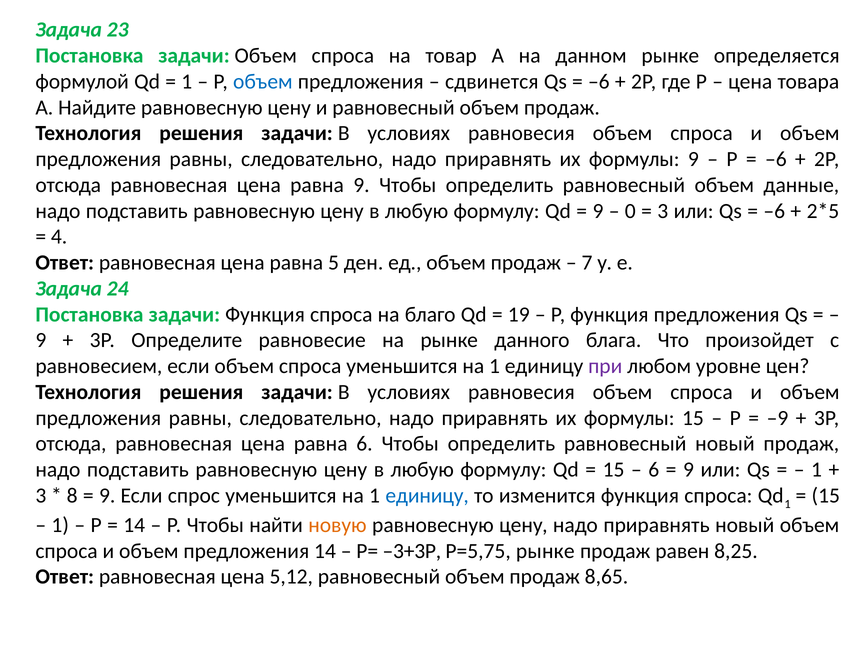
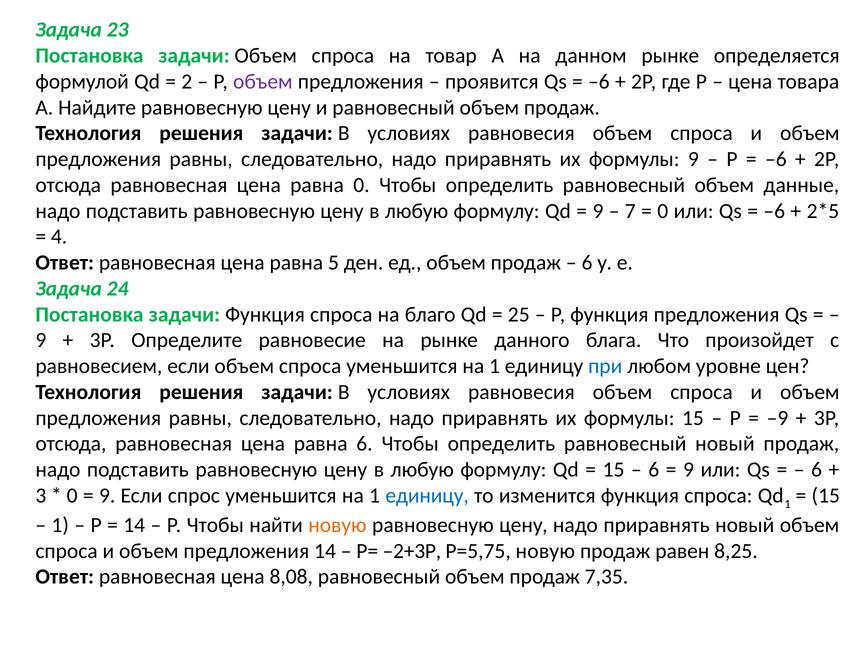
1 at (187, 81): 1 -> 2
объем at (263, 81) colour: blue -> purple
сдвинется: сдвинется -> проявится
равна 9: 9 -> 0
0: 0 -> 7
3 at (663, 211): 3 -> 0
7 at (587, 262): 7 -> 6
19: 19 -> 25
при colour: purple -> blue
1 at (816, 469): 1 -> 6
8 at (72, 495): 8 -> 0
–3+3Р: –3+3Р -> –2+3Р
Р=5,75 рынке: рынке -> новую
5,12: 5,12 -> 8,08
8,65: 8,65 -> 7,35
